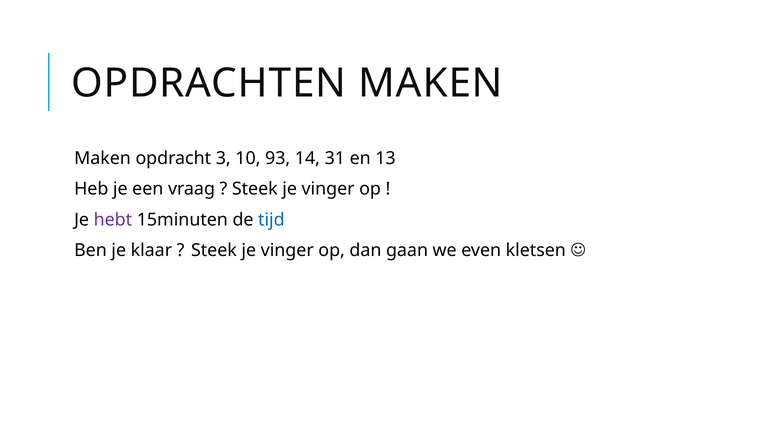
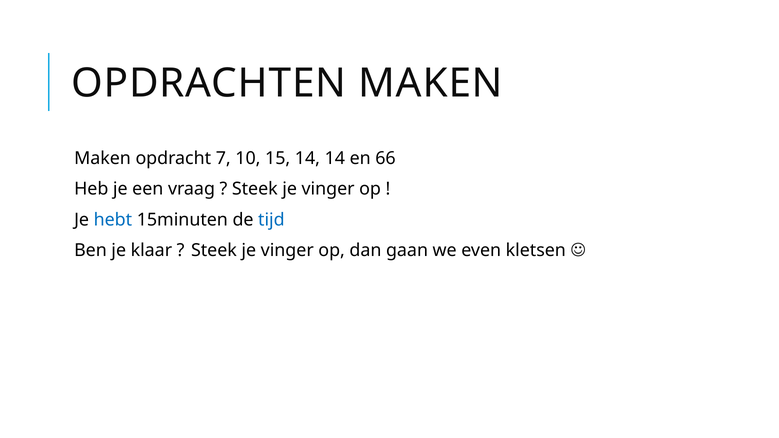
3: 3 -> 7
93: 93 -> 15
14 31: 31 -> 14
13: 13 -> 66
hebt colour: purple -> blue
